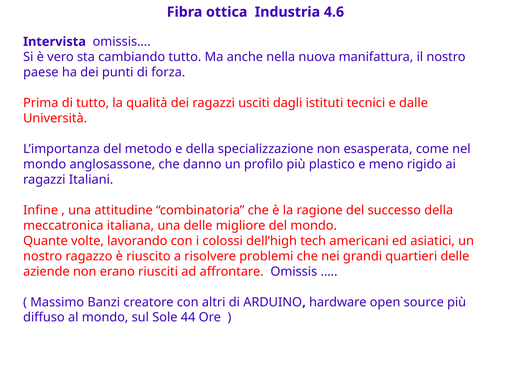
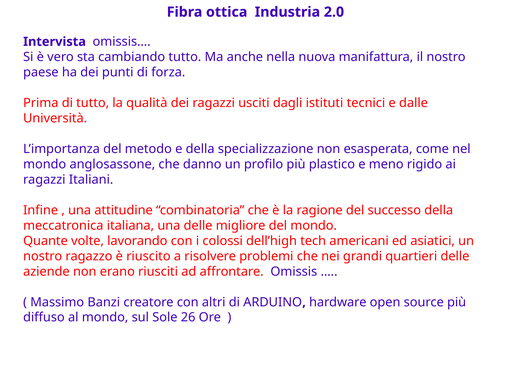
4.6: 4.6 -> 2.0
44: 44 -> 26
